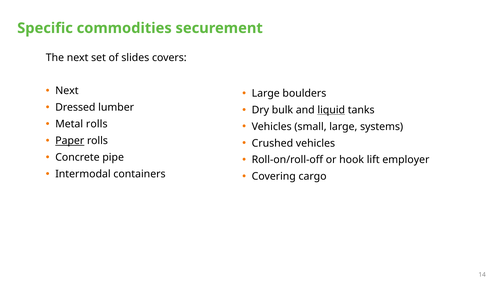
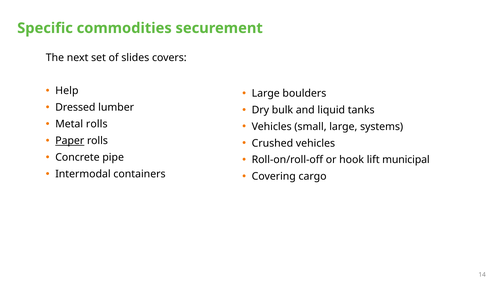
Next at (67, 91): Next -> Help
liquid underline: present -> none
employer: employer -> municipal
